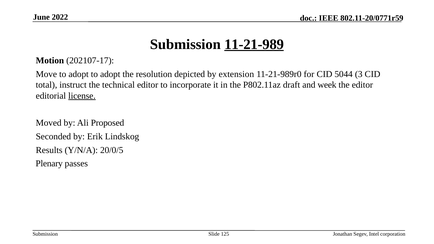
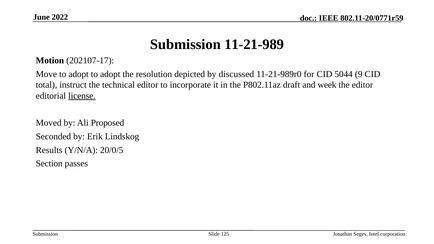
11-21-989 underline: present -> none
extension: extension -> discussed
3: 3 -> 9
Plenary: Plenary -> Section
